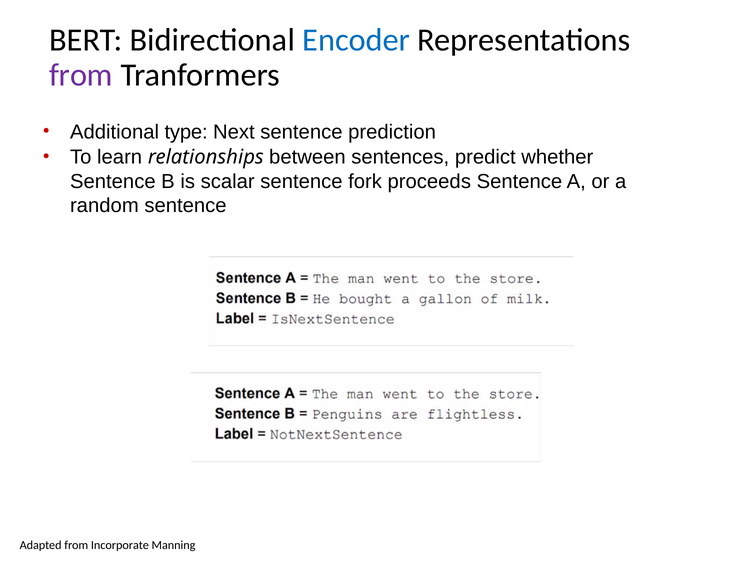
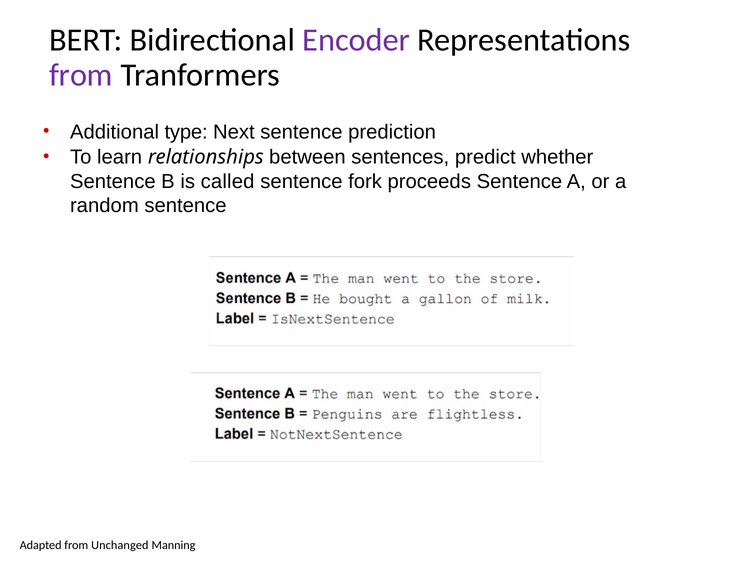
Encoder colour: blue -> purple
scalar: scalar -> called
Incorporate: Incorporate -> Unchanged
